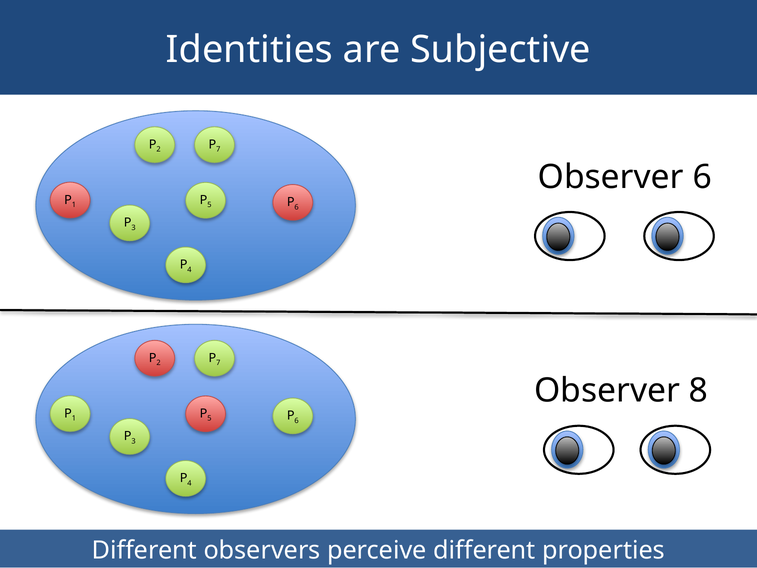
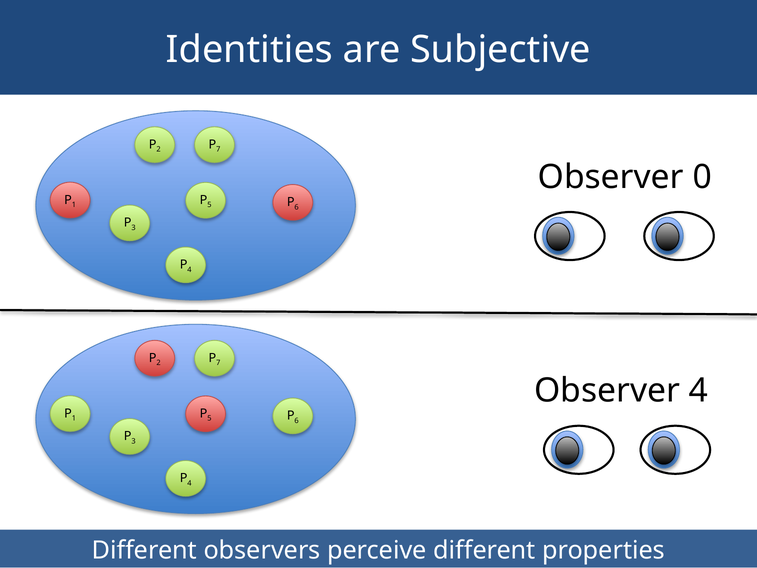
Observer 6: 6 -> 0
Observer 8: 8 -> 4
